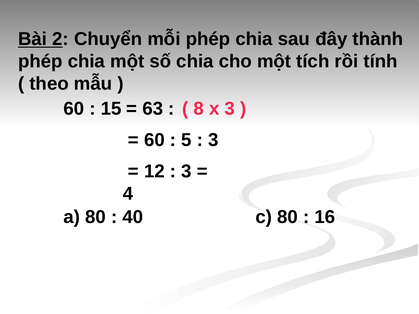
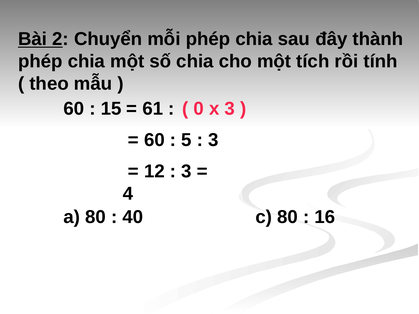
63: 63 -> 61
8: 8 -> 0
